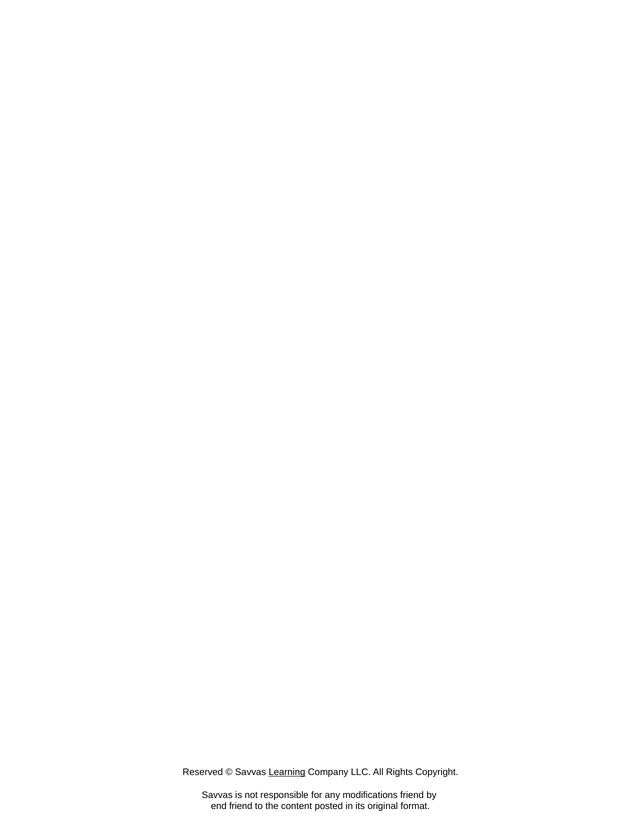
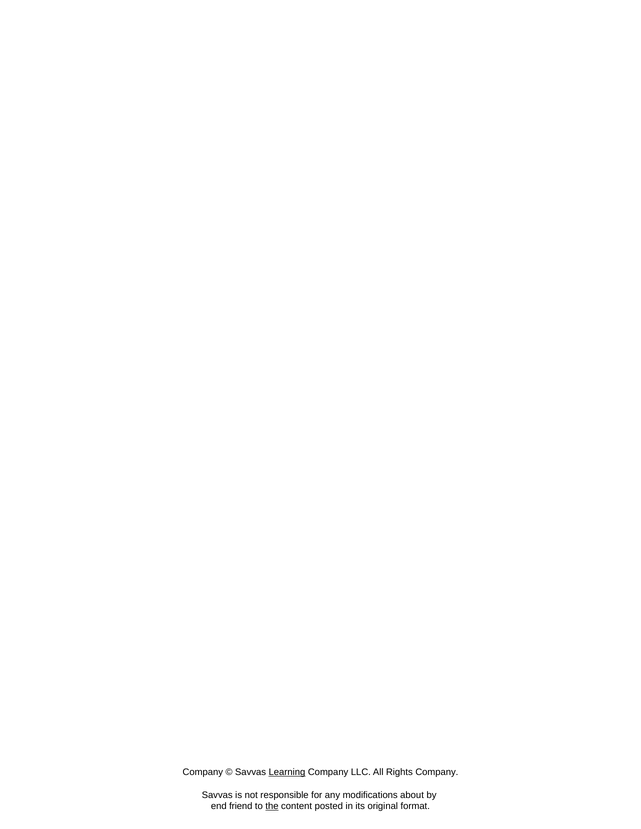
Reserved at (203, 773): Reserved -> Company
Rights Copyright: Copyright -> Company
modifications friend: friend -> about
the underline: none -> present
